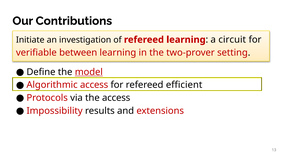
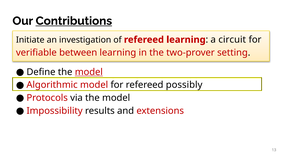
Contributions underline: none -> present
Algorithmic access: access -> model
efficient: efficient -> possibly
via the access: access -> model
